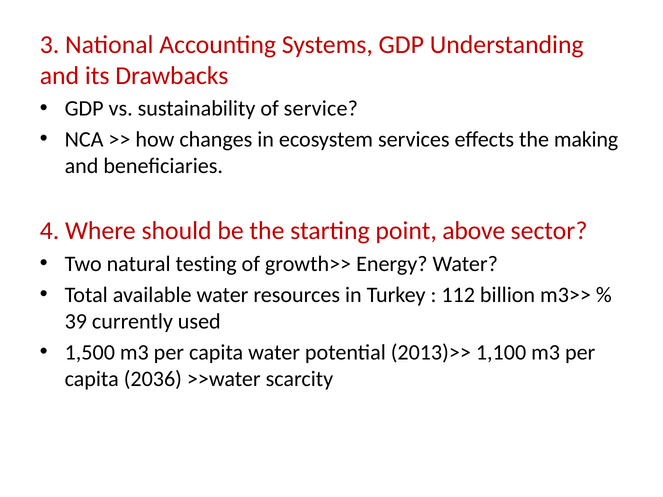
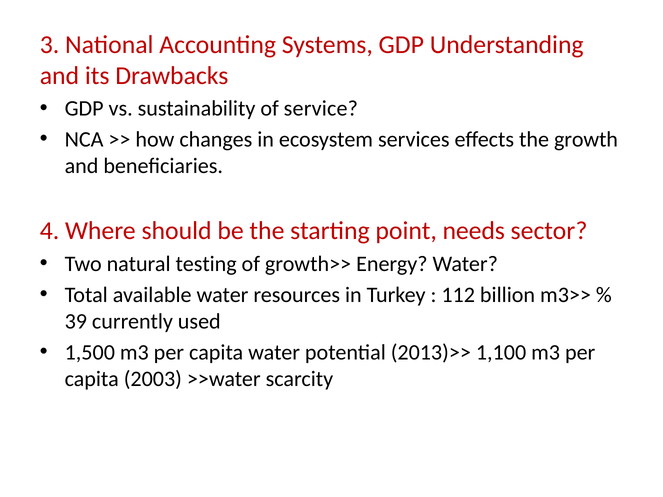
making: making -> growth
above: above -> needs
2036: 2036 -> 2003
